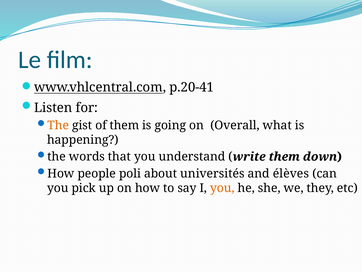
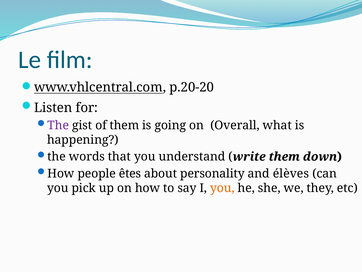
p.20-41: p.20-41 -> p.20-20
The at (58, 125) colour: orange -> purple
poli: poli -> êtes
universités: universités -> personality
